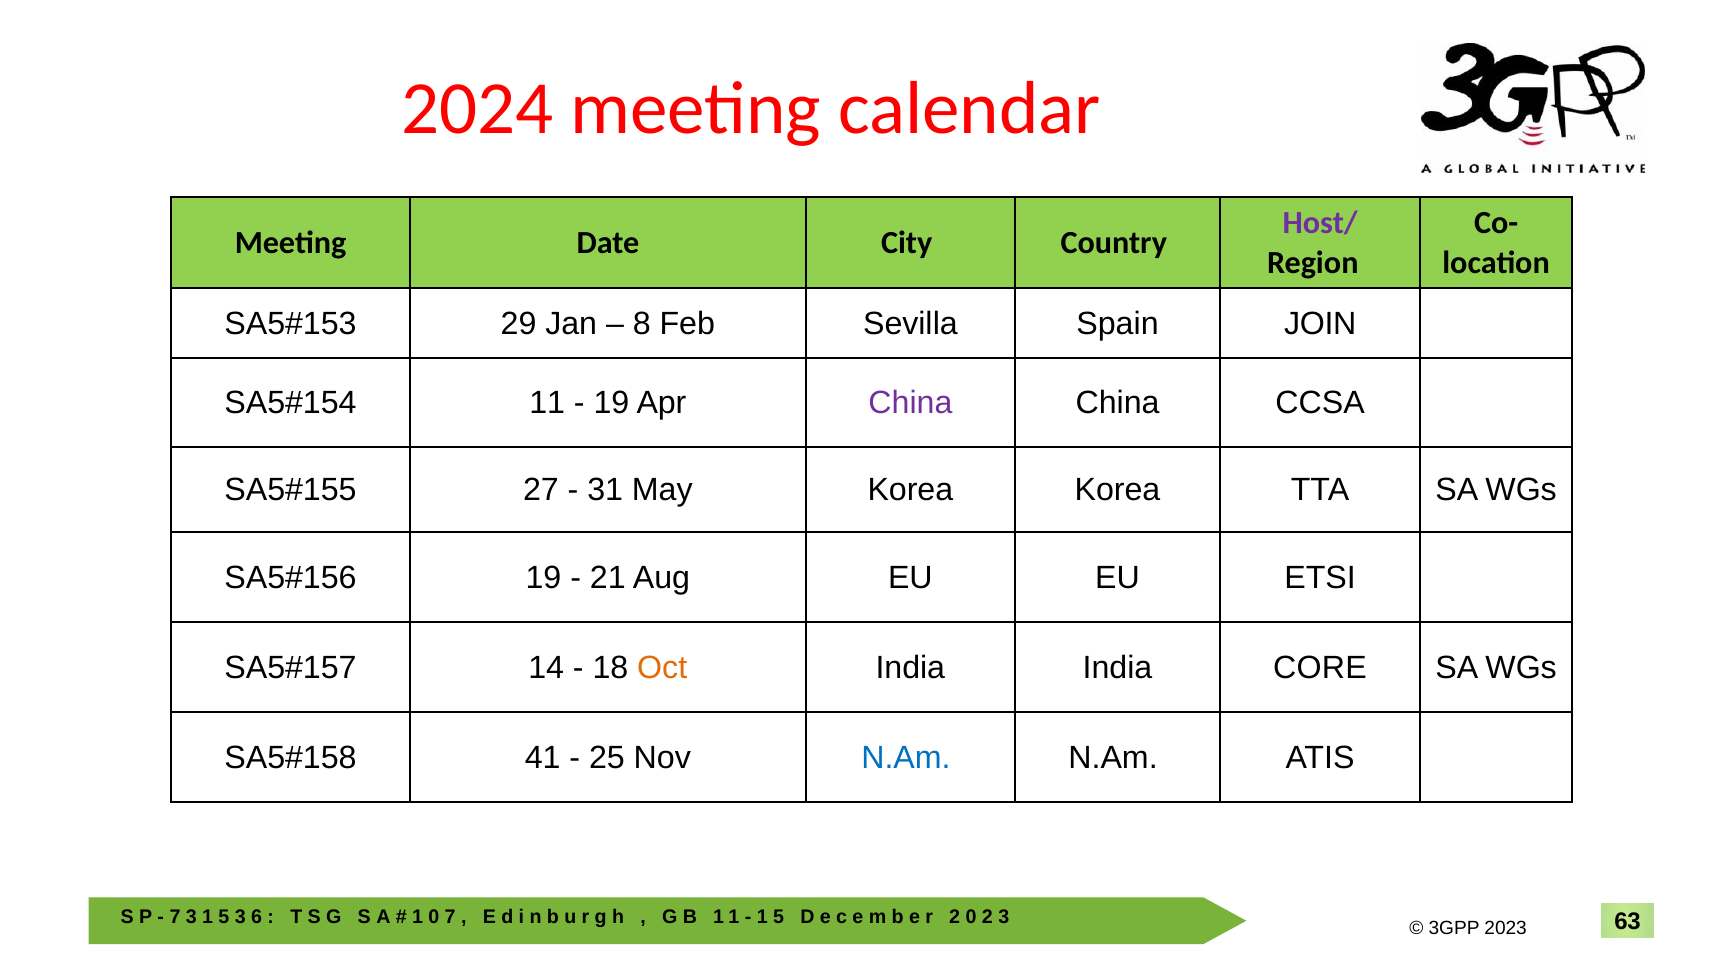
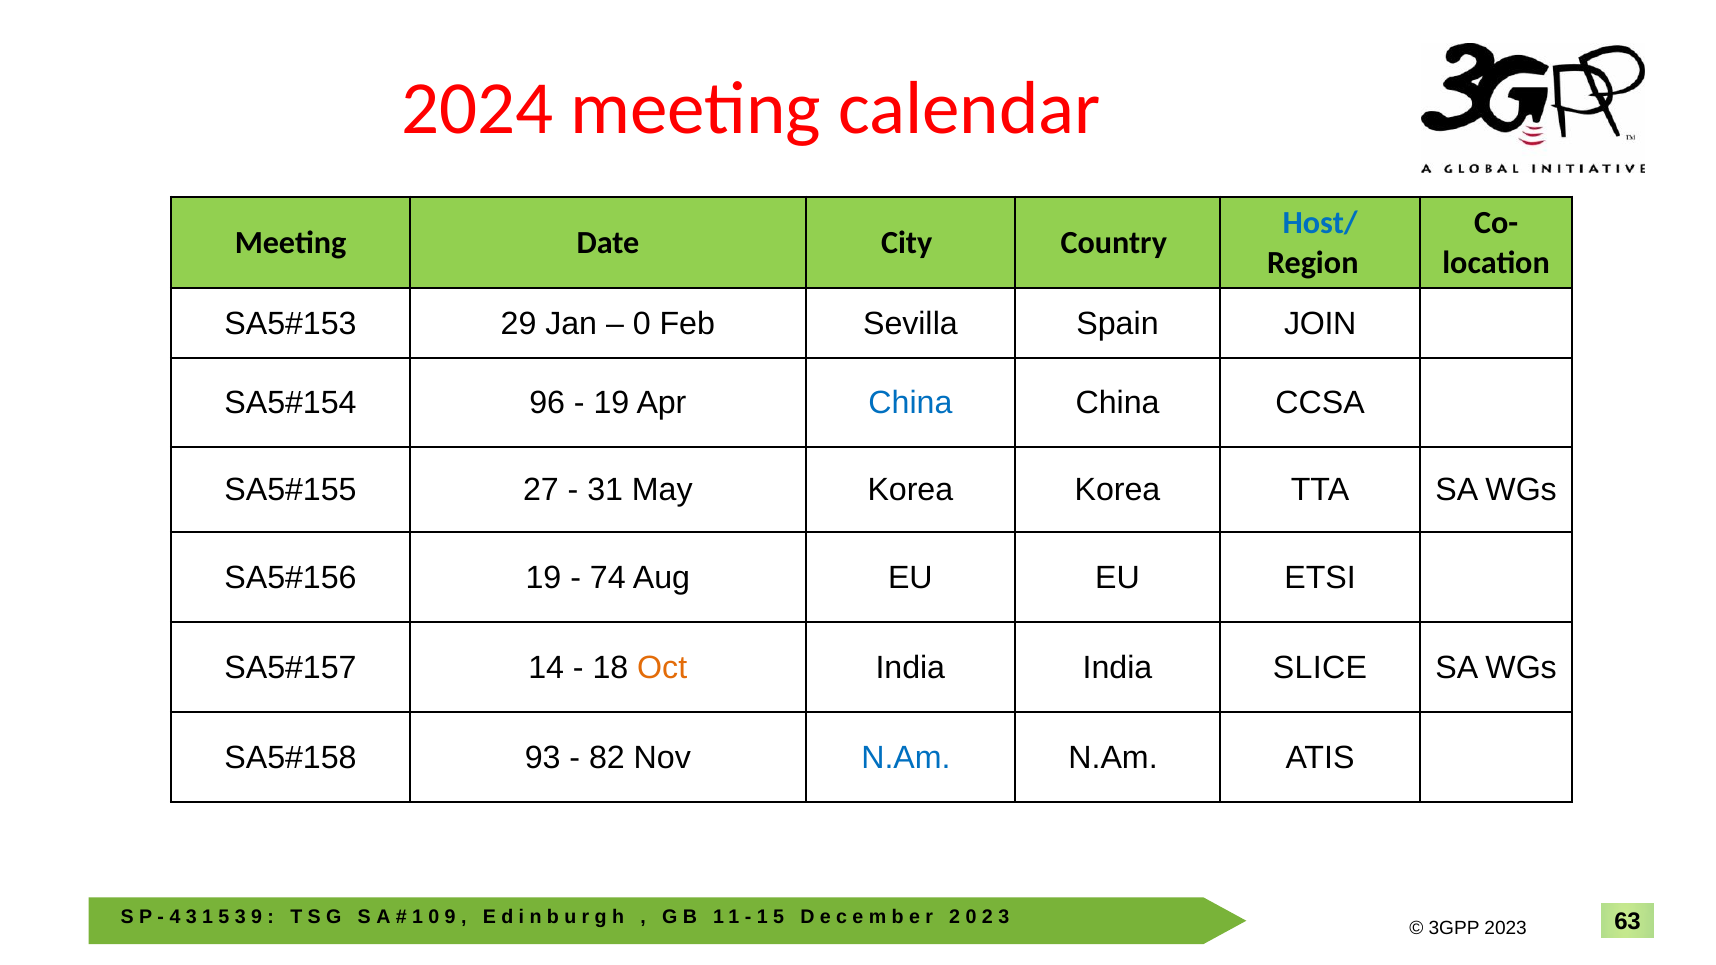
Host/ colour: purple -> blue
8 at (642, 324): 8 -> 0
11 at (547, 403): 11 -> 96
China at (910, 403) colour: purple -> blue
21: 21 -> 74
CORE: CORE -> SLICE
41: 41 -> 93
25: 25 -> 82
7 at (175, 917): 7 -> 4
6 at (257, 917): 6 -> 9
7 at (450, 917): 7 -> 9
